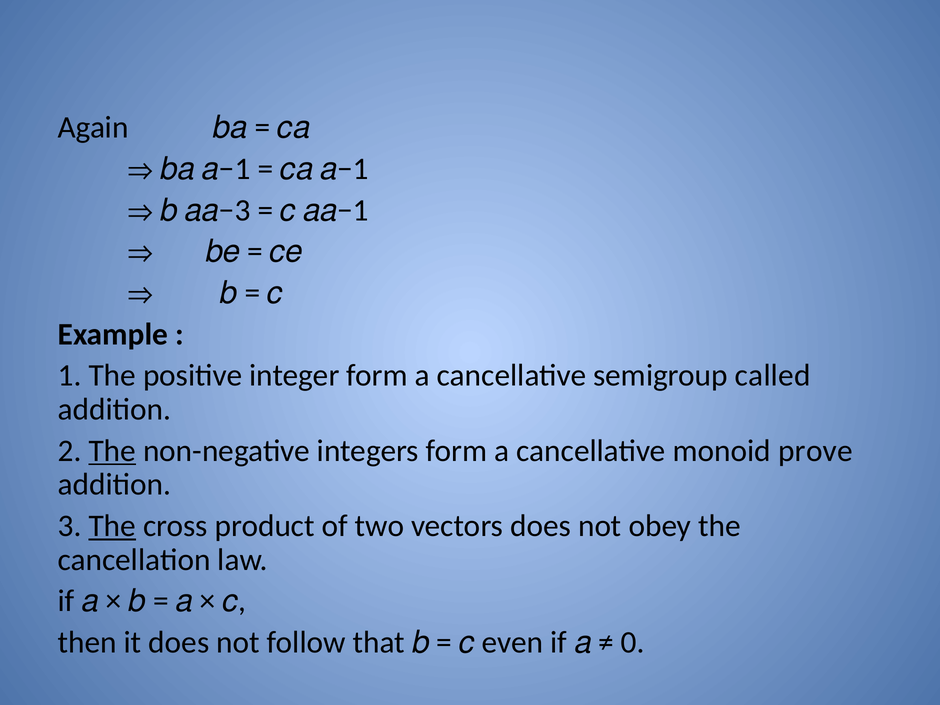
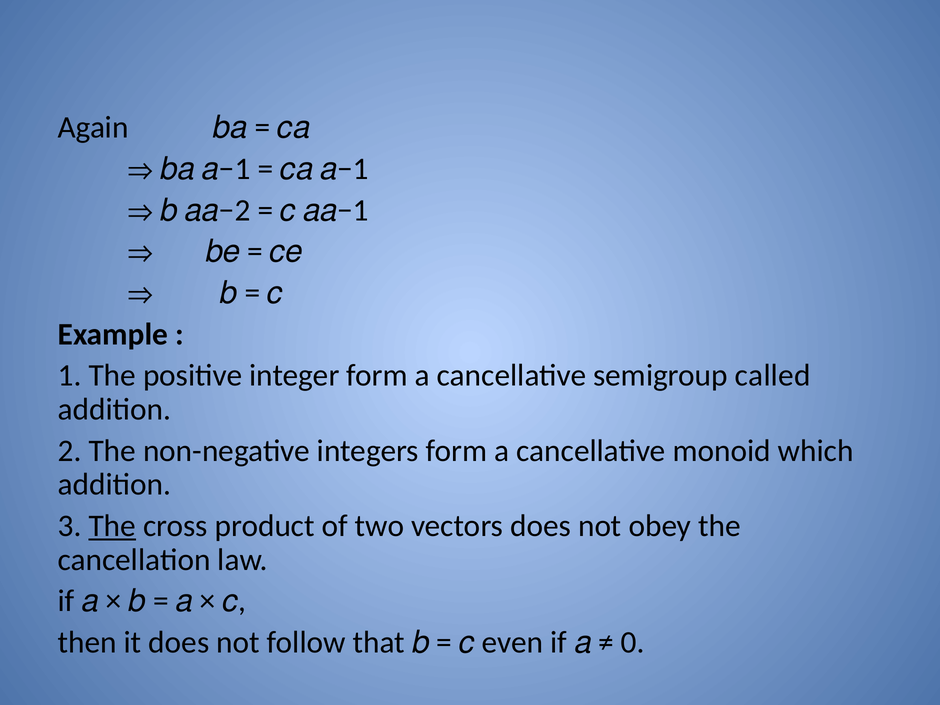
3 at (243, 210): 3 -> 2
The at (112, 451) underline: present -> none
prove: prove -> which
